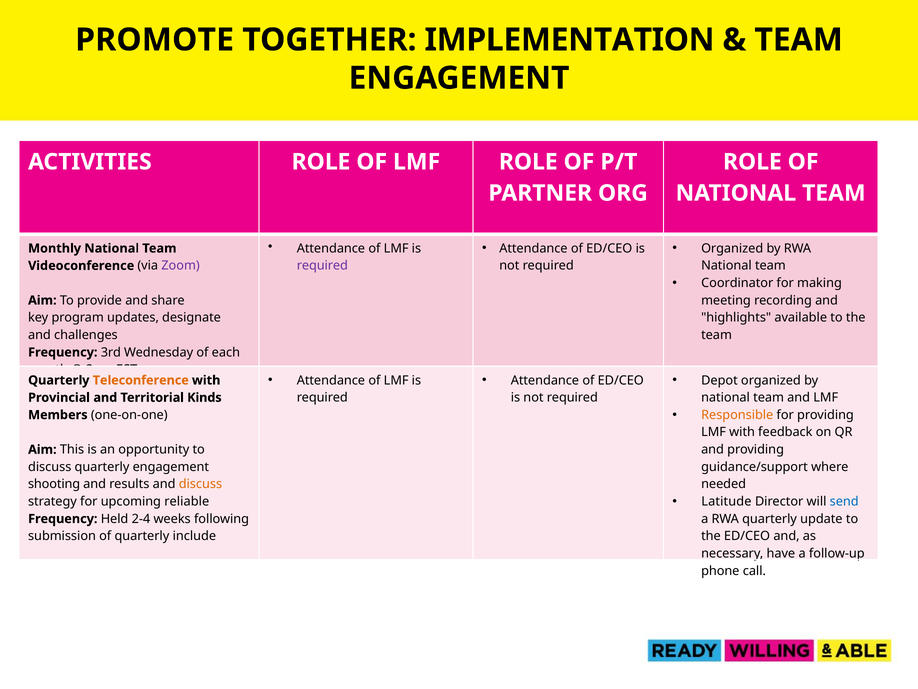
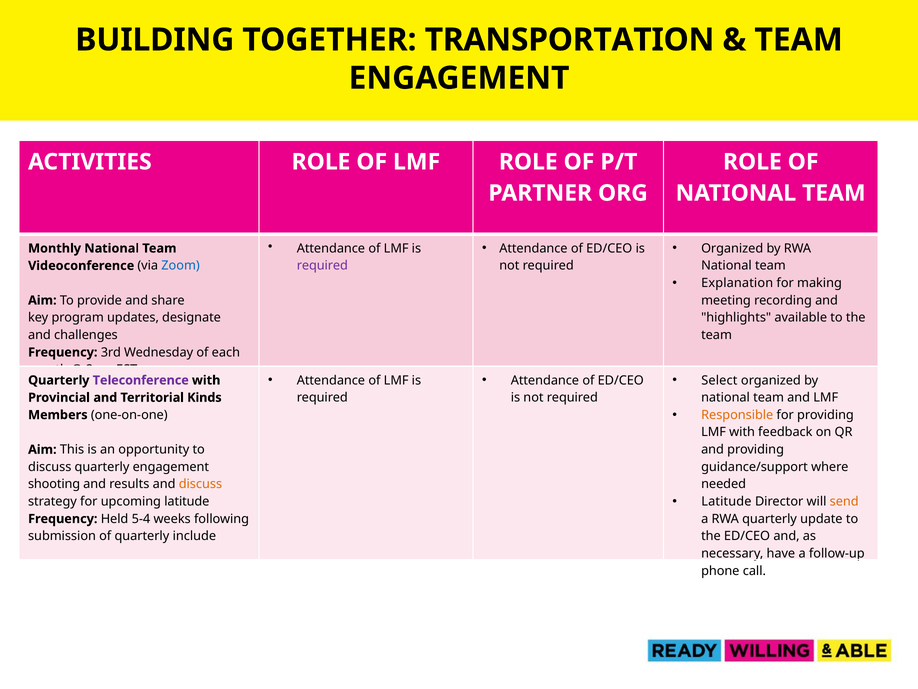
PROMOTE: PROMOTE -> BUILDING
IMPLEMENTATION: IMPLEMENTATION -> TRANSPORTATION
Zoom colour: purple -> blue
Coordinator: Coordinator -> Explanation
Depot: Depot -> Select
Teleconference colour: orange -> purple
send colour: blue -> orange
upcoming reliable: reliable -> latitude
2-4: 2-4 -> 5-4
